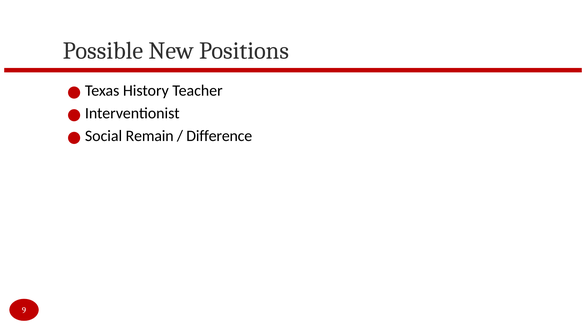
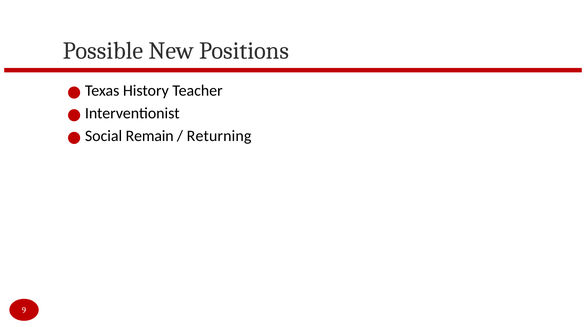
Difference: Difference -> Returning
